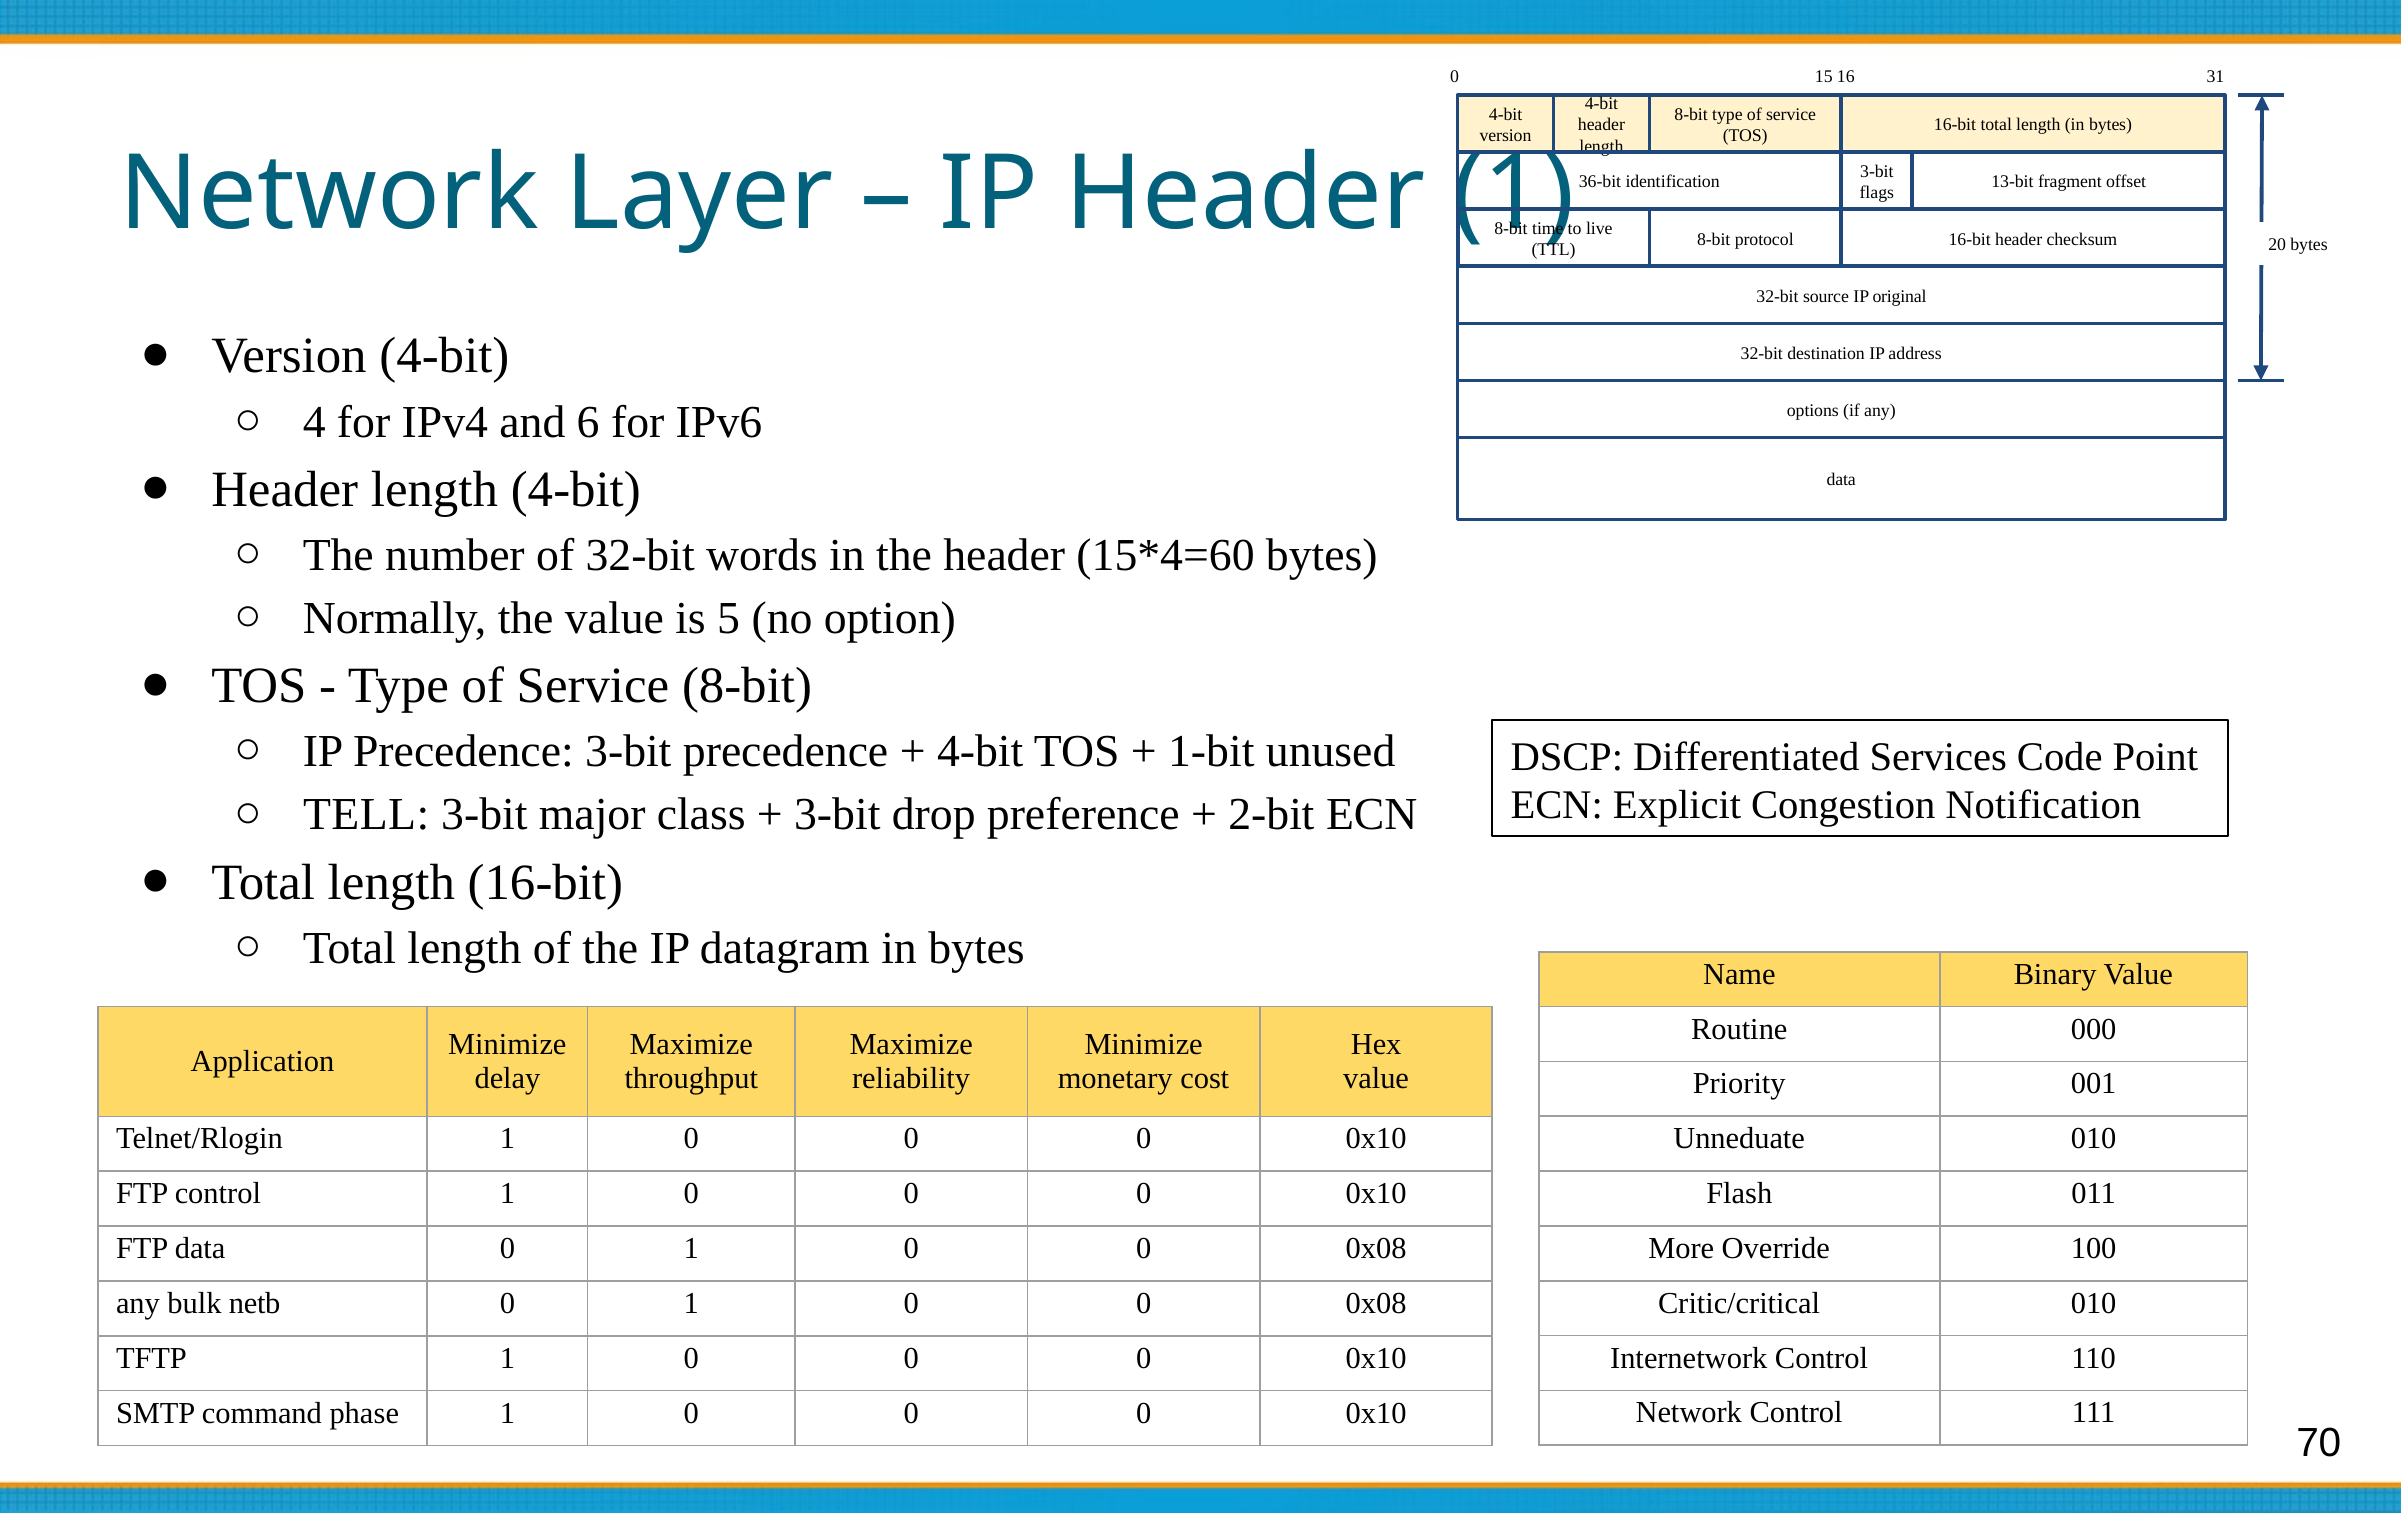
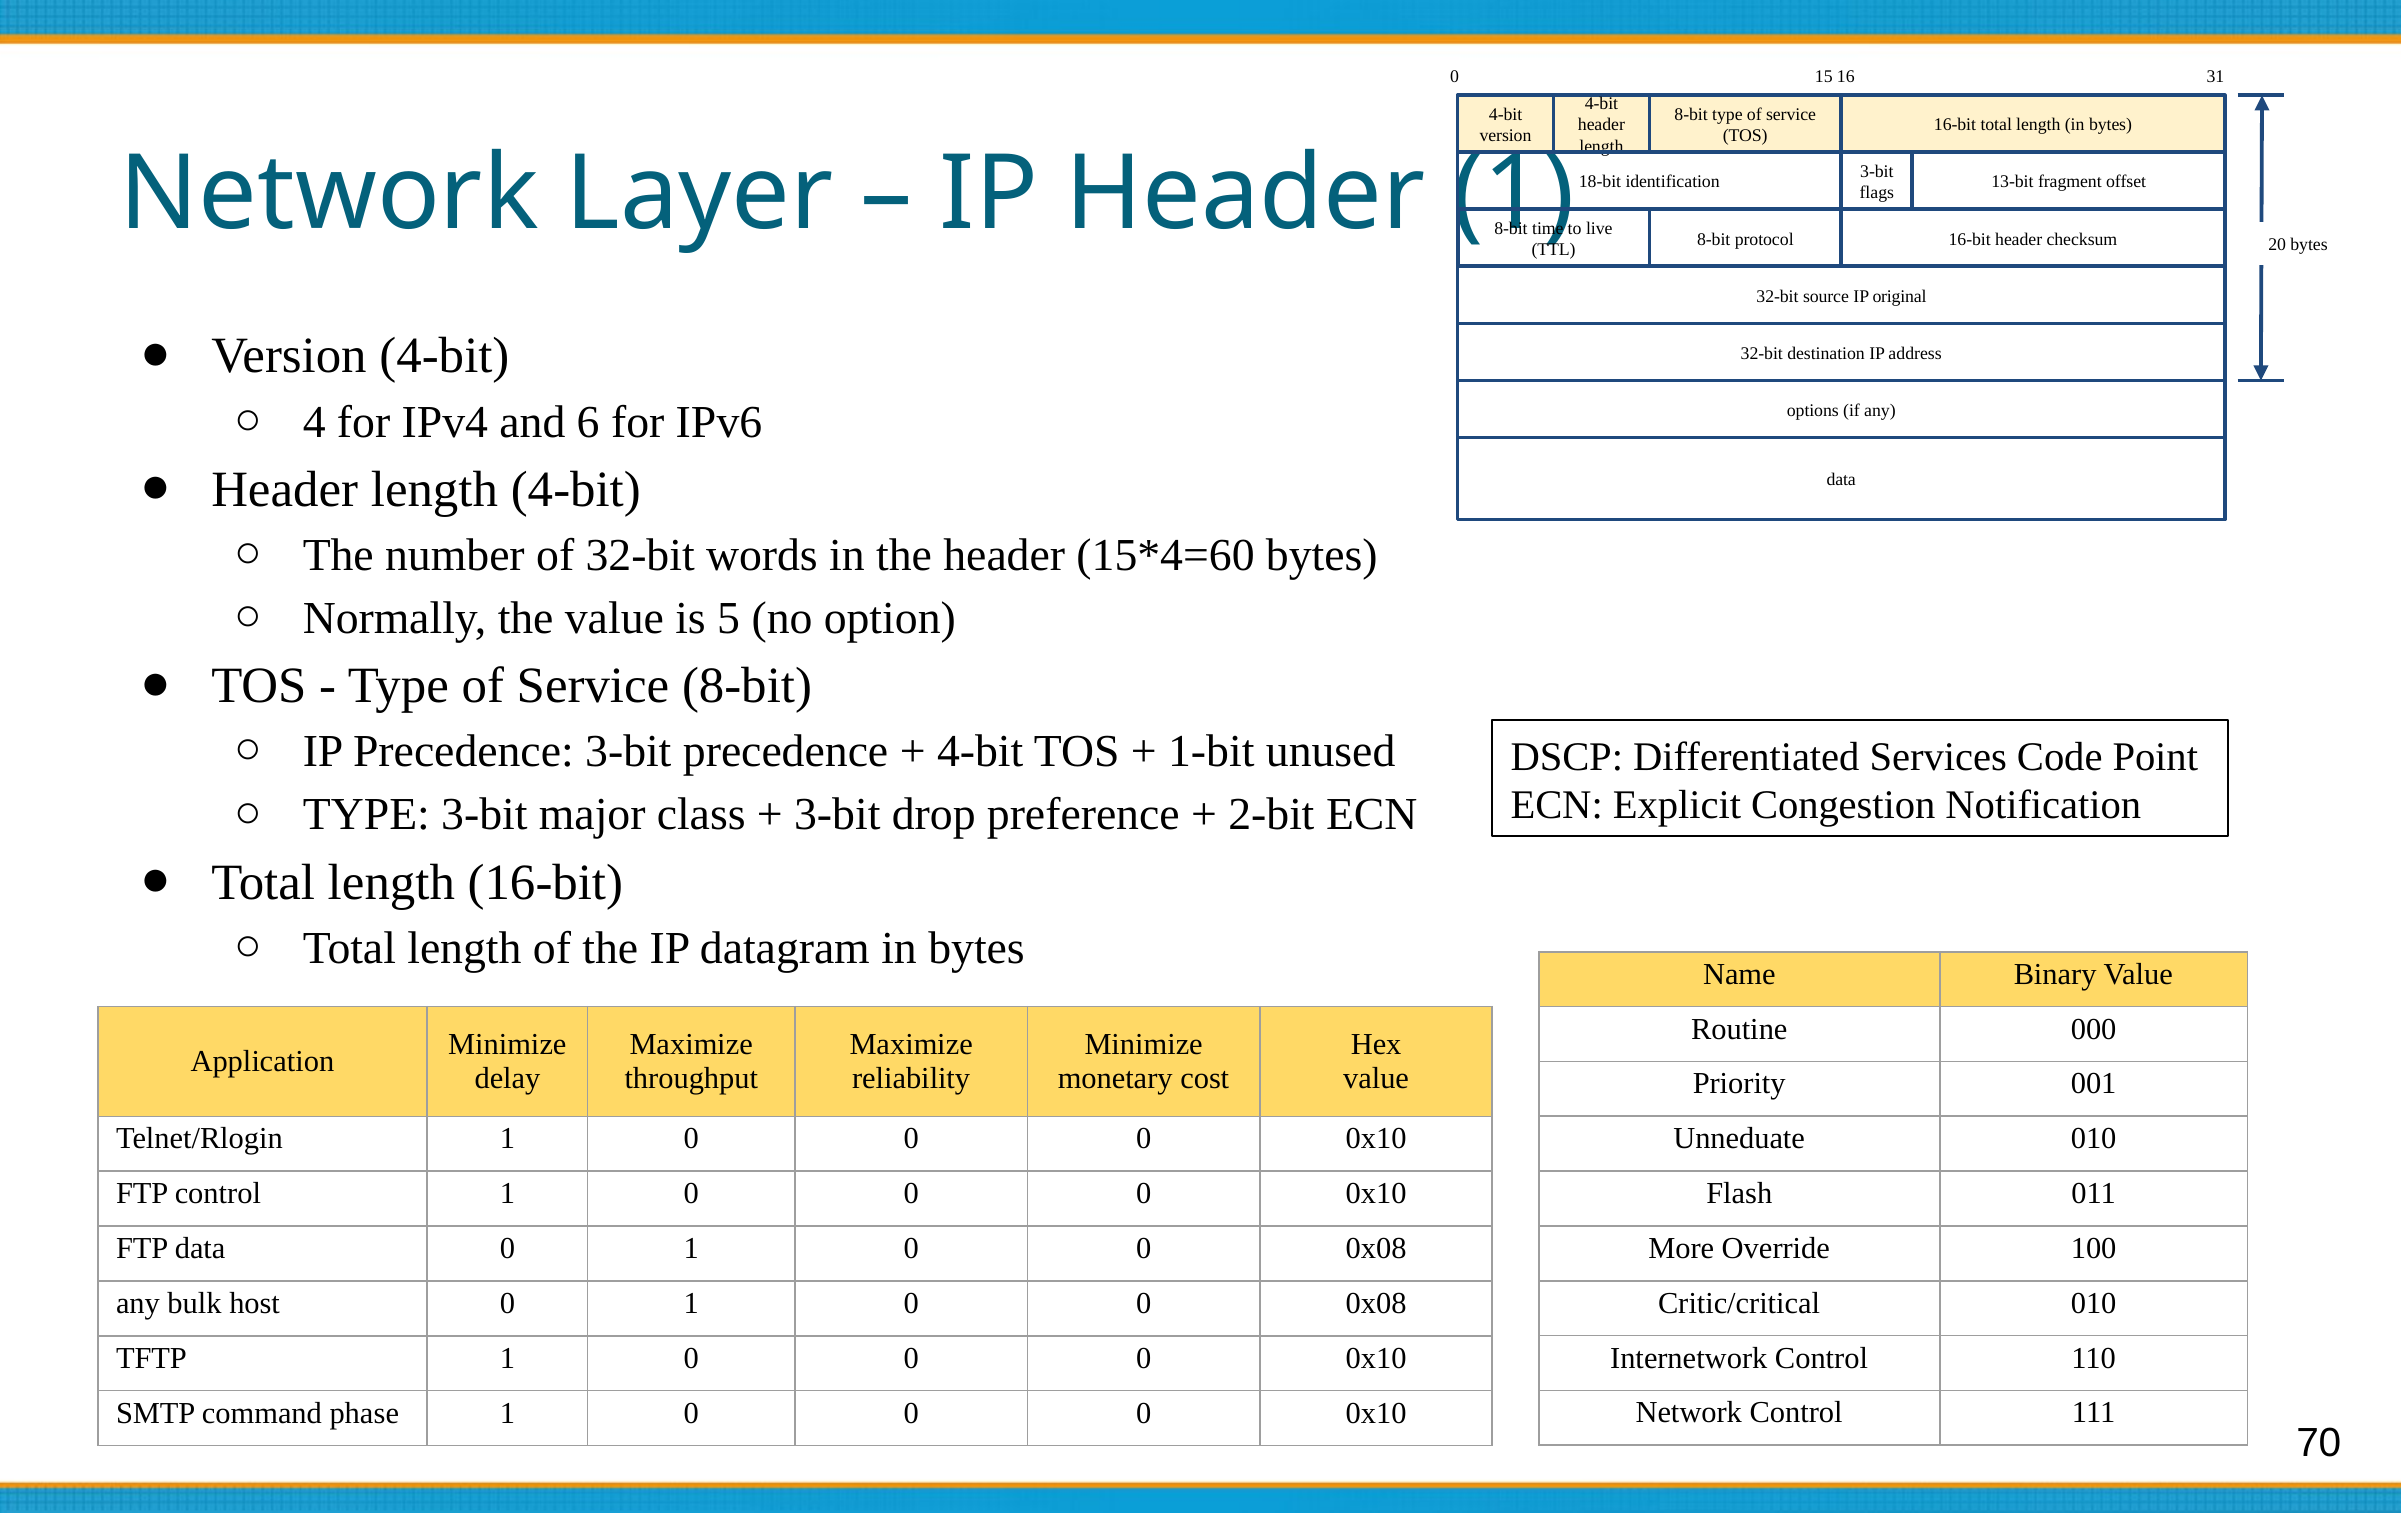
36-bit: 36-bit -> 18-bit
TELL at (366, 815): TELL -> TYPE
netb: netb -> host
